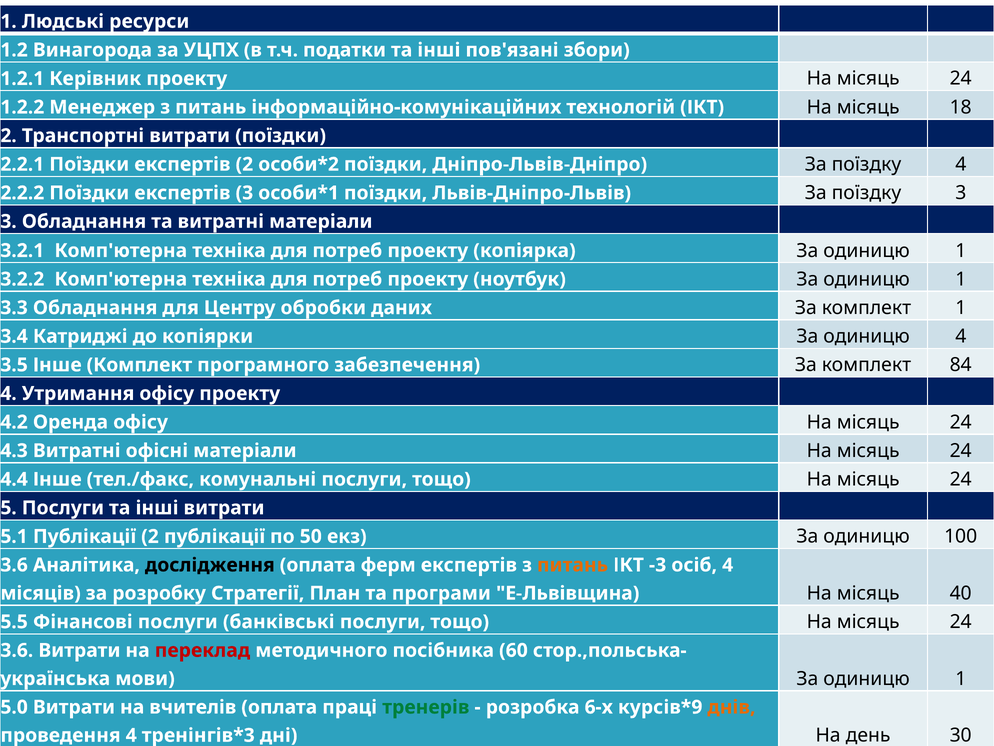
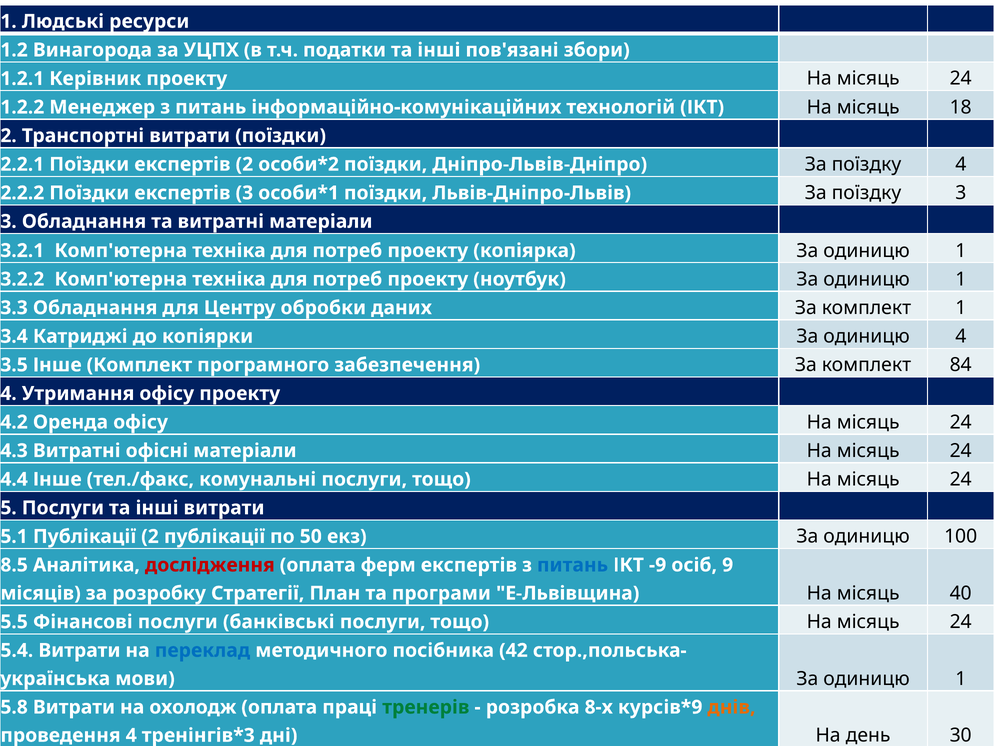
3.6 at (14, 565): 3.6 -> 8.5
дослідження colour: black -> red
питань at (573, 565) colour: orange -> blue
-3: -3 -> -9
осіб 4: 4 -> 9
3.6 at (17, 650): 3.6 -> 5.4
переклад colour: red -> blue
60: 60 -> 42
5.0 at (14, 707): 5.0 -> 5.8
вчителів: вчителів -> охолодж
6-х: 6-х -> 8-х
